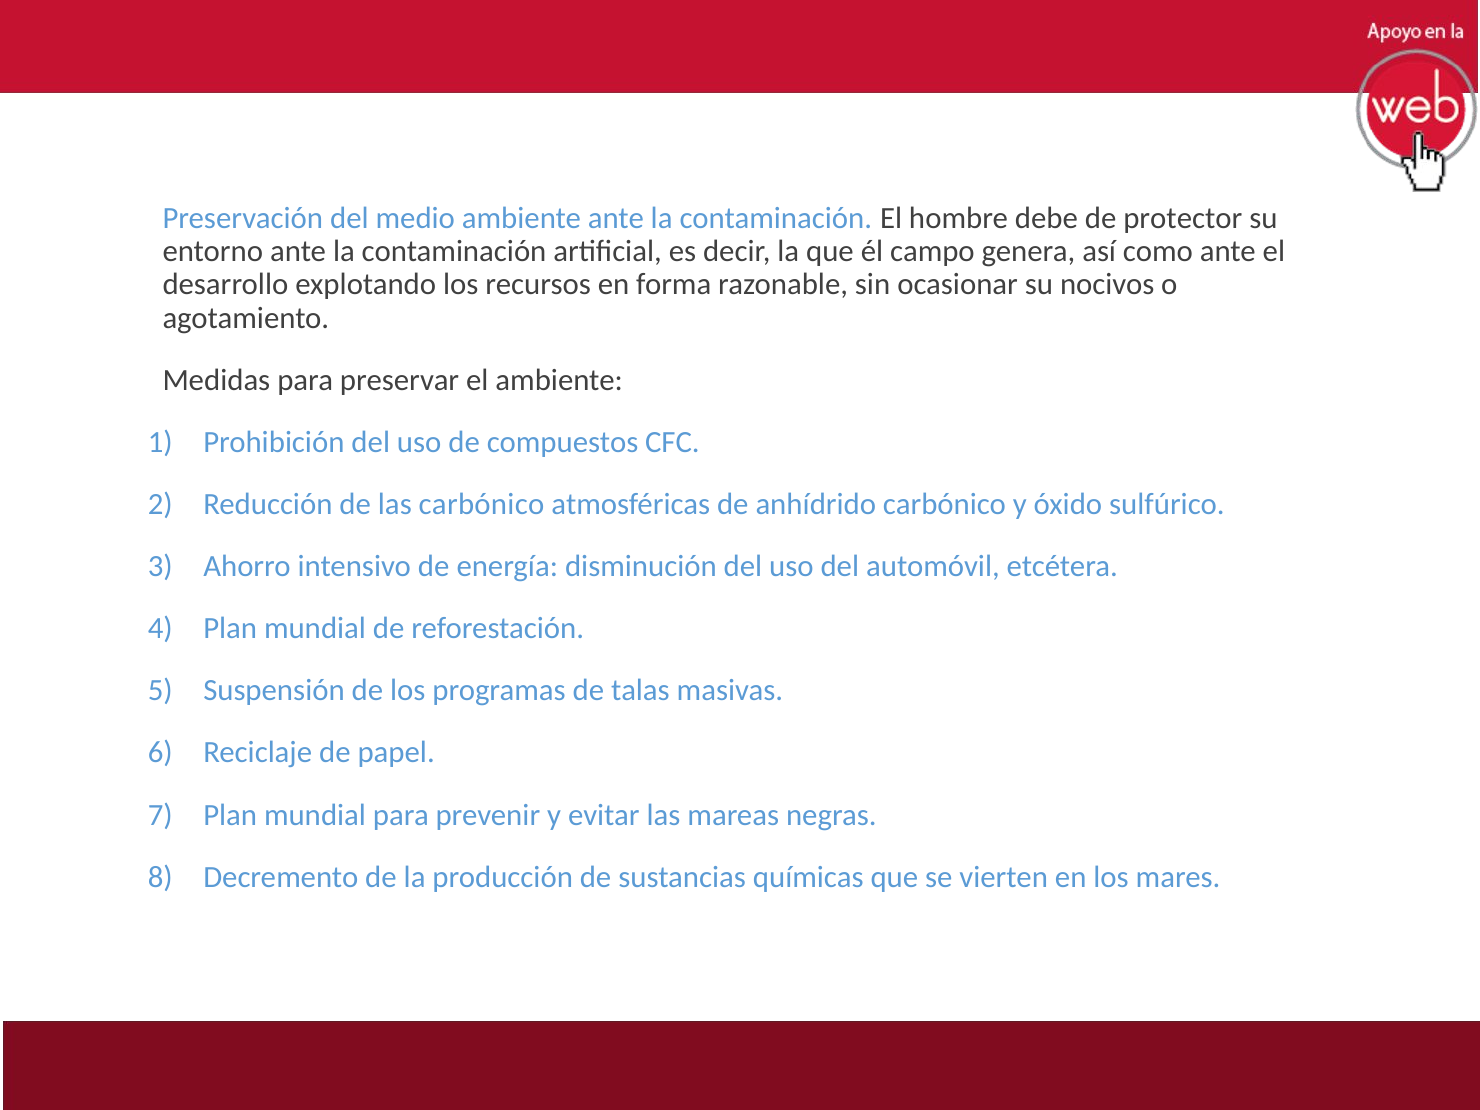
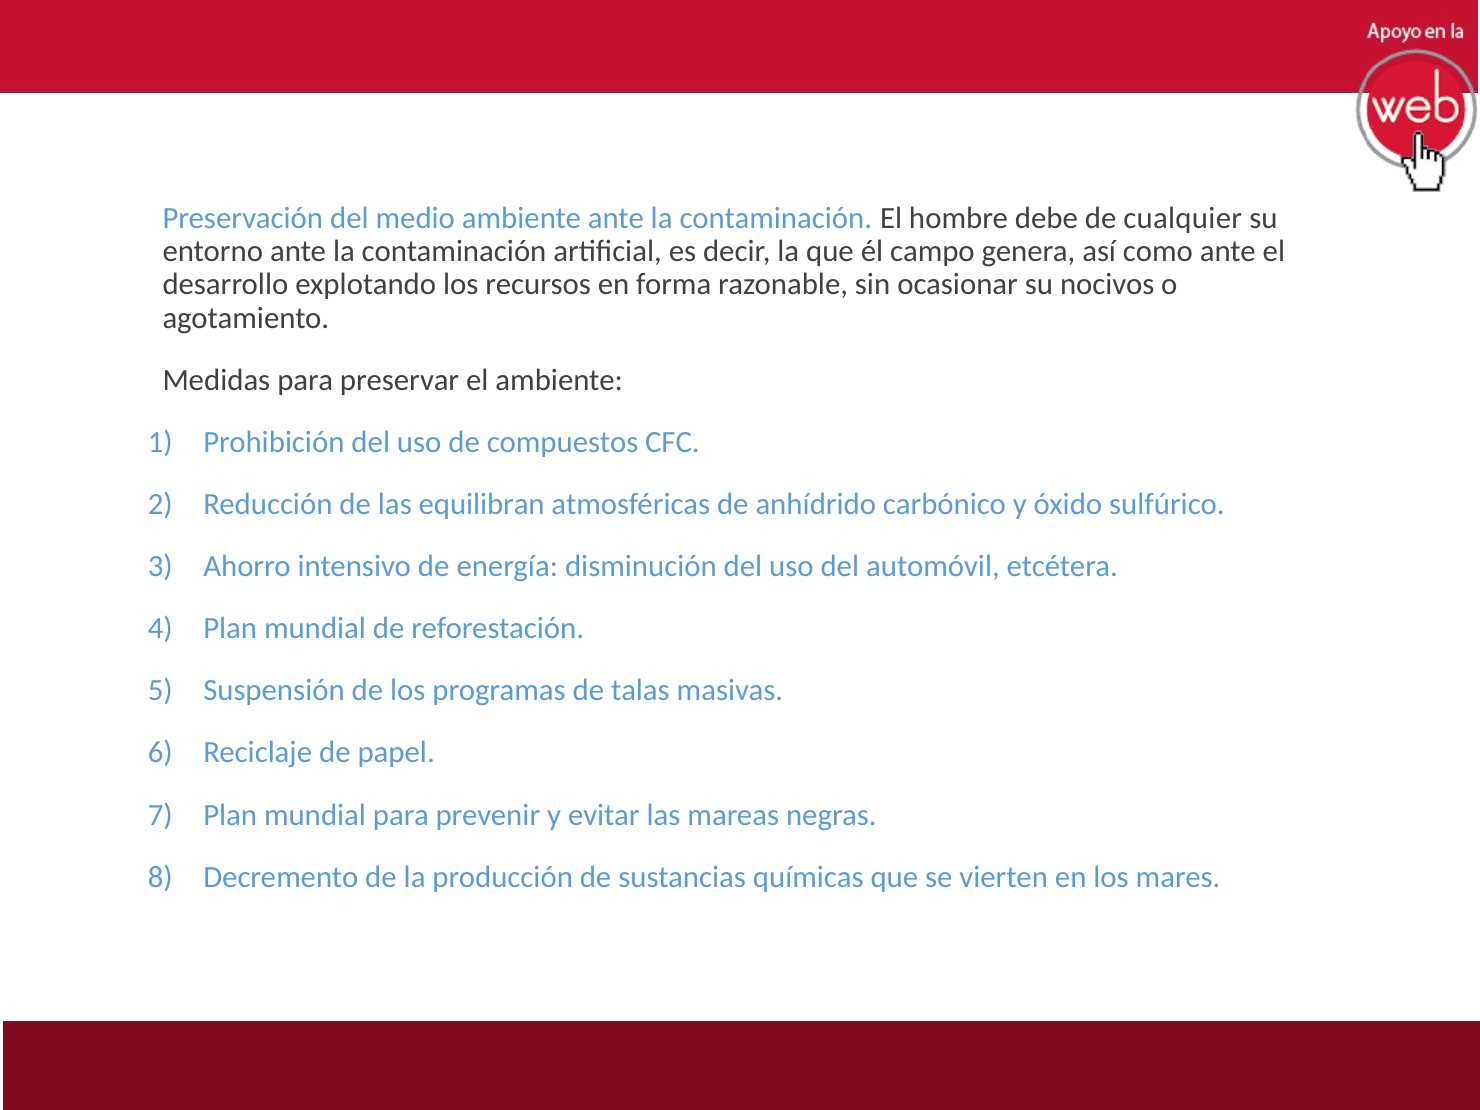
protector: protector -> cualquier
las carbónico: carbónico -> equilibran
